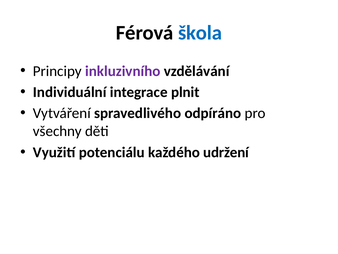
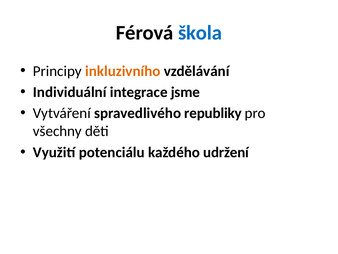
inkluzivního colour: purple -> orange
plnit: plnit -> jsme
odpíráno: odpíráno -> republiky
